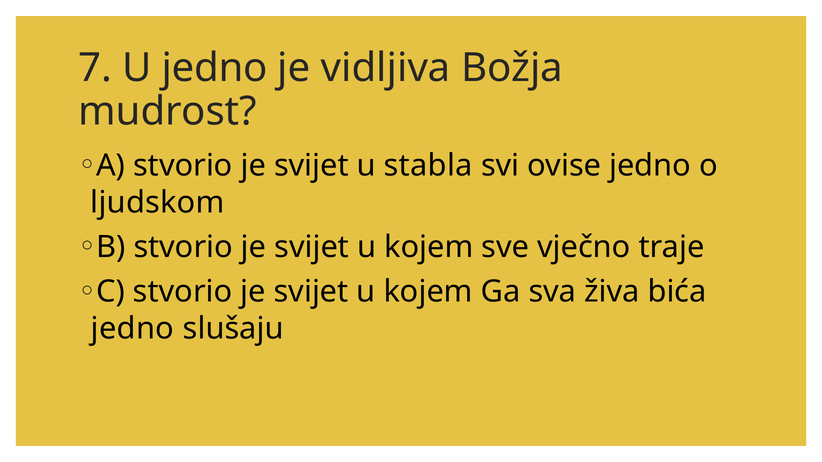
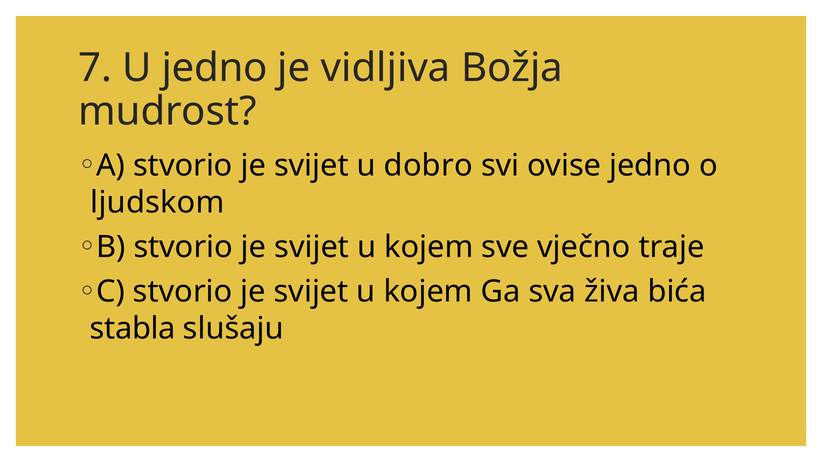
stabla: stabla -> dobro
jedno at (132, 329): jedno -> stabla
